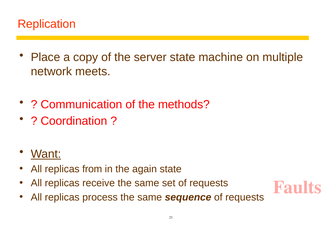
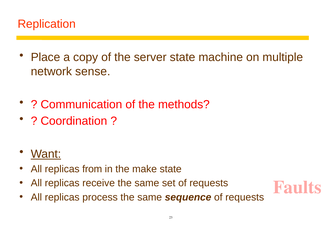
meets: meets -> sense
again: again -> make
